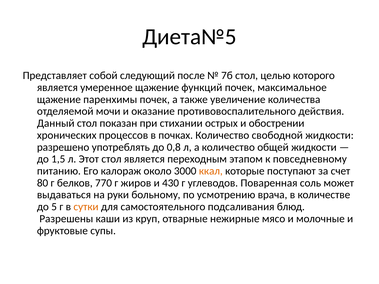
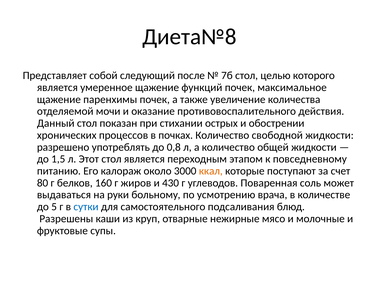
Диета№5: Диета№5 -> Диета№8
770: 770 -> 160
сутки colour: orange -> blue
